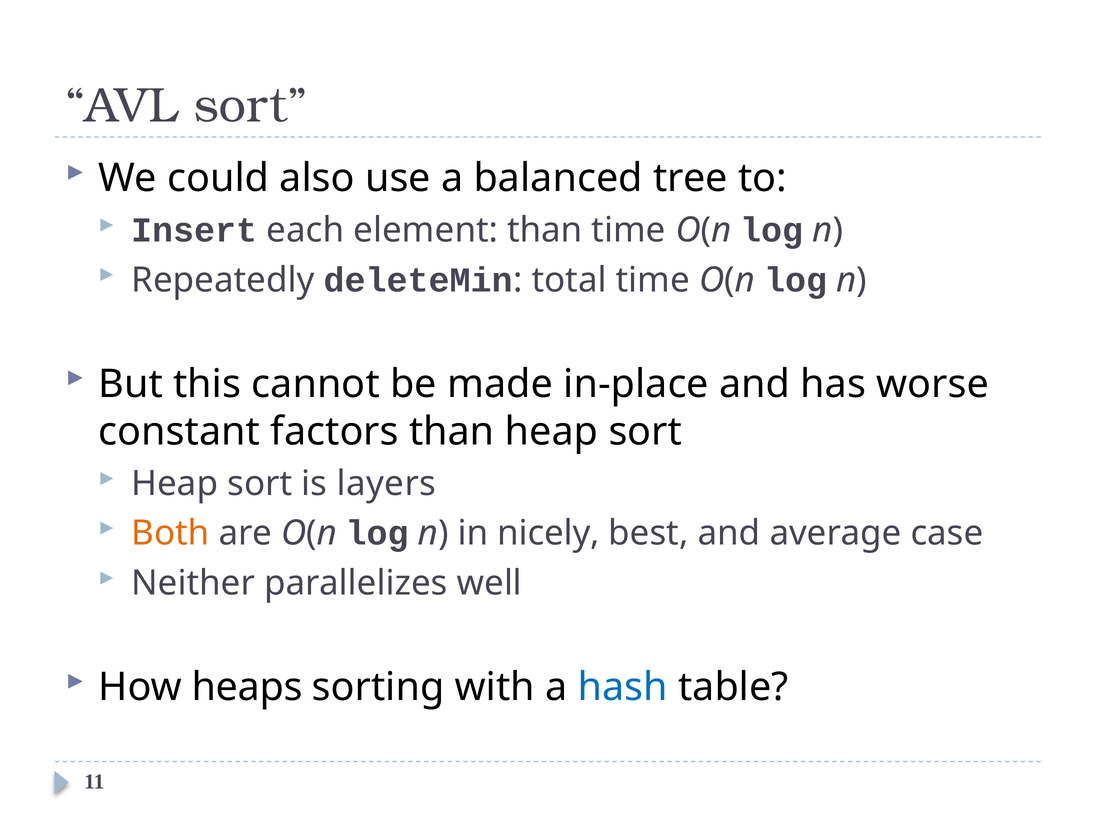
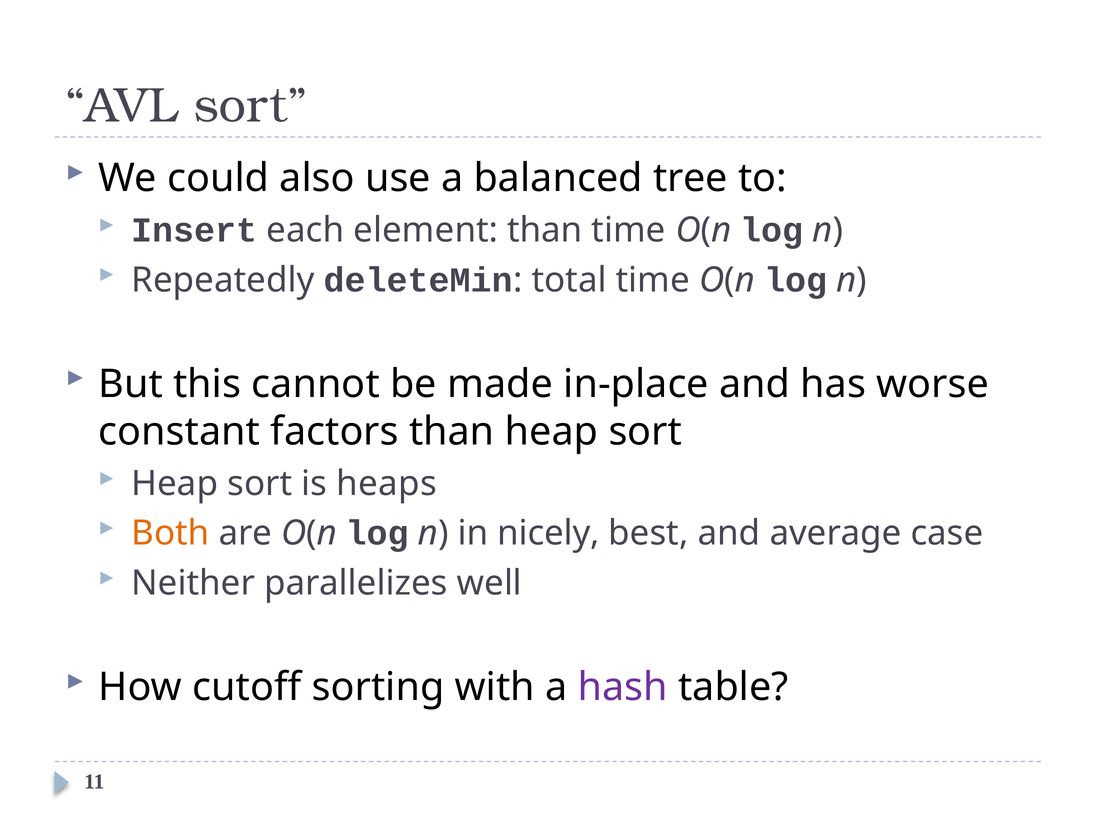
layers: layers -> heaps
heaps: heaps -> cutoff
hash colour: blue -> purple
